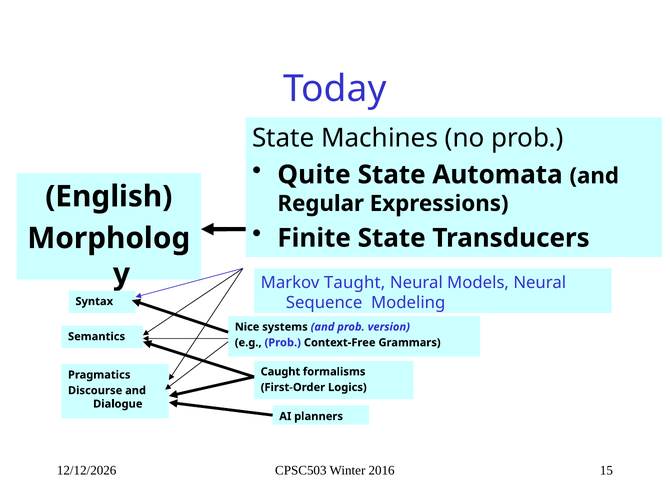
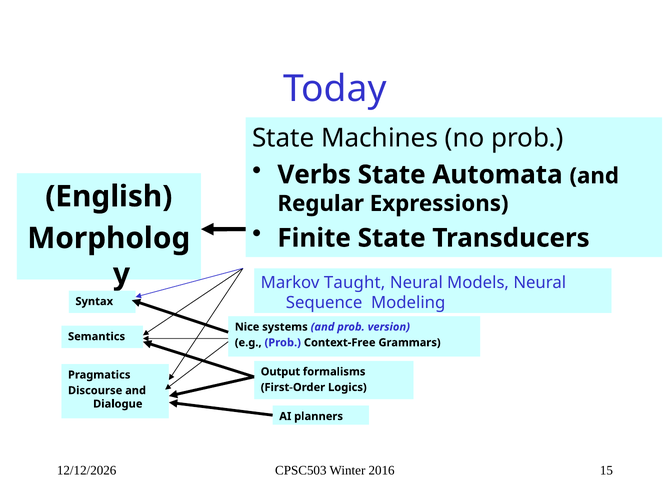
Quite: Quite -> Verbs
Caught: Caught -> Output
